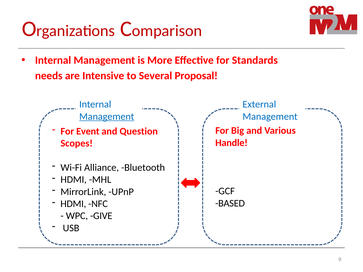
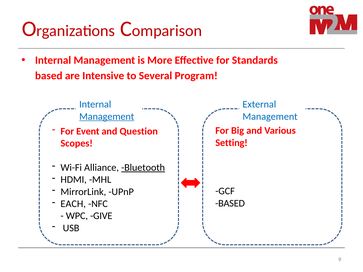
needs at (49, 76): needs -> based
Proposal: Proposal -> Program
Handle: Handle -> Setting
Bluetooth underline: none -> present
HDMI at (73, 204): HDMI -> EACH
